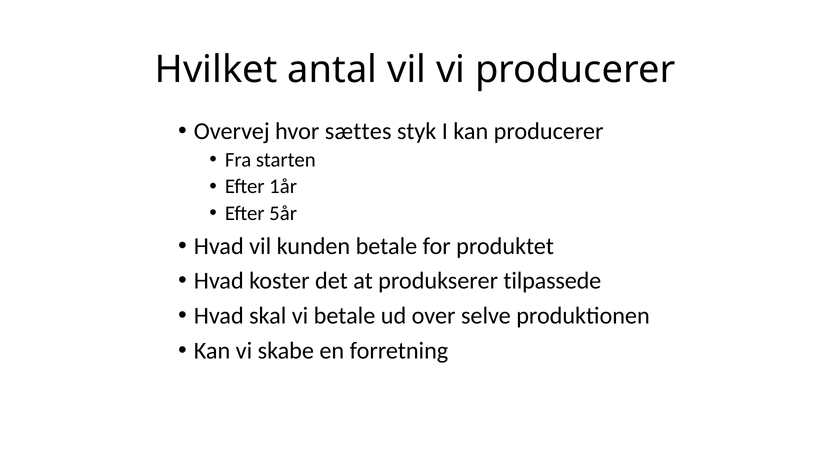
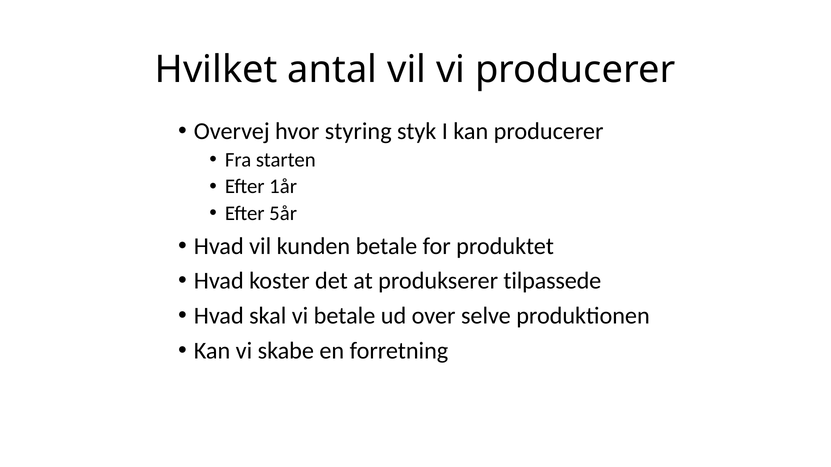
sættes: sættes -> styring
